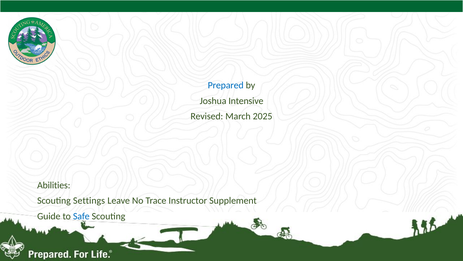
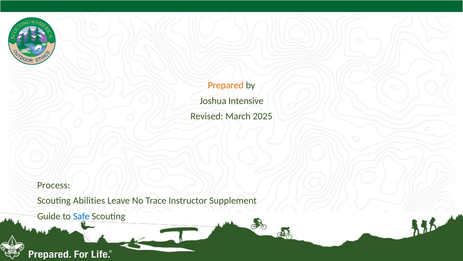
Prepared colour: blue -> orange
Abilities: Abilities -> Process
Settings: Settings -> Abilities
